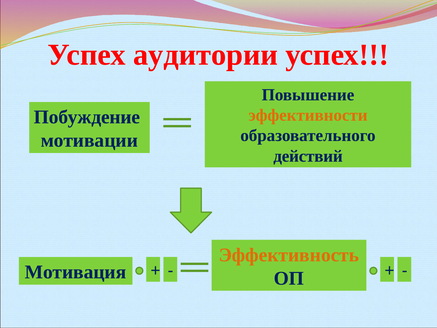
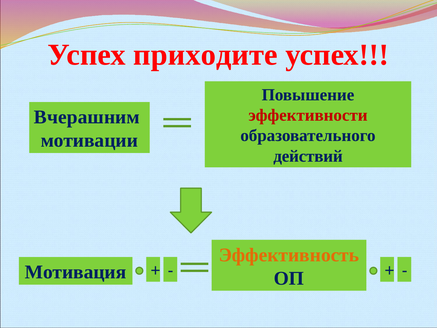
аудитории: аудитории -> приходите
эффективности colour: orange -> red
Побуждение: Побуждение -> Вчерашним
